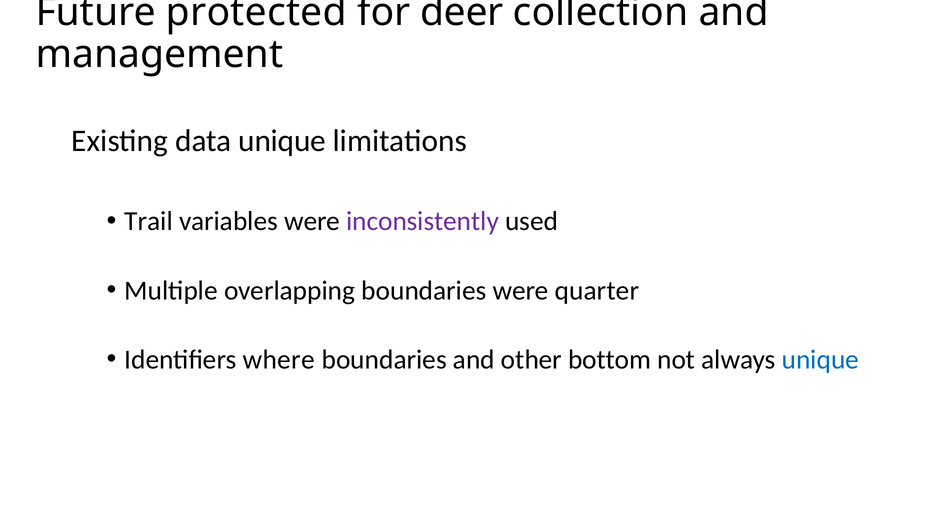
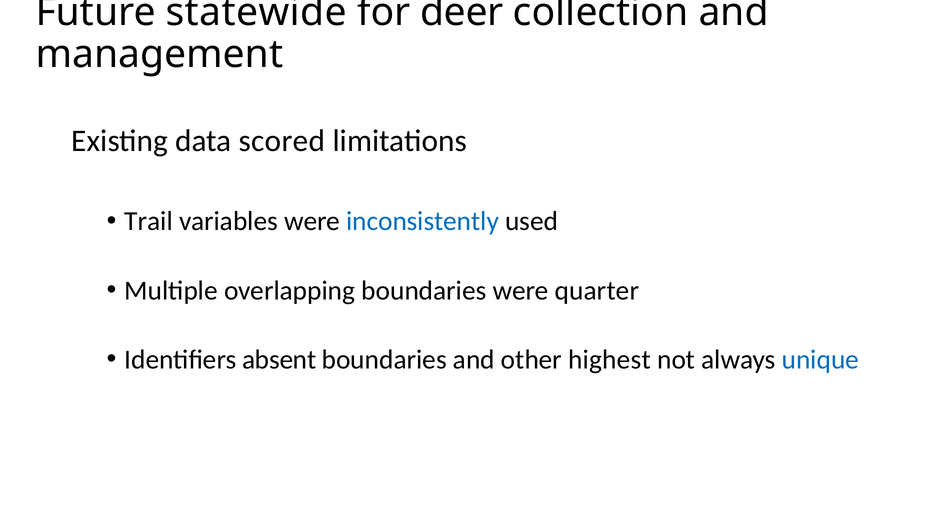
protected: protected -> statewide
data unique: unique -> scored
inconsistently colour: purple -> blue
where: where -> absent
bottom: bottom -> highest
